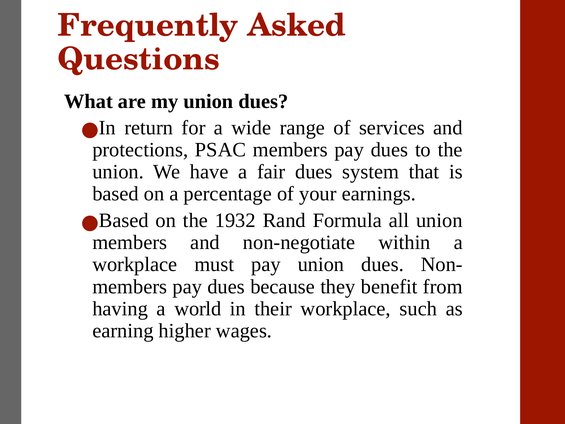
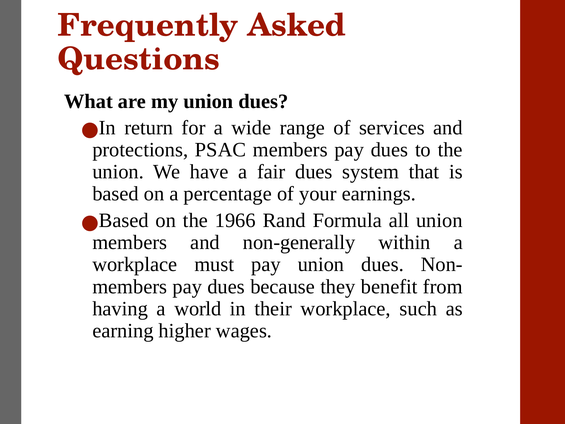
1932: 1932 -> 1966
non-negotiate: non-negotiate -> non-generally
